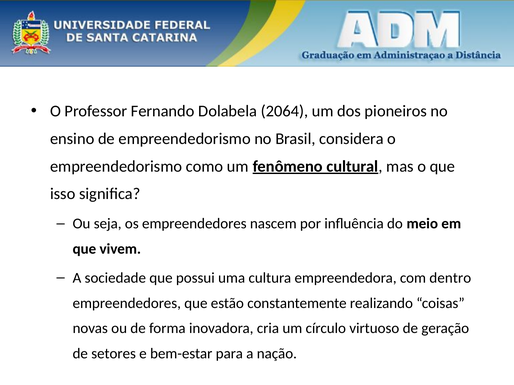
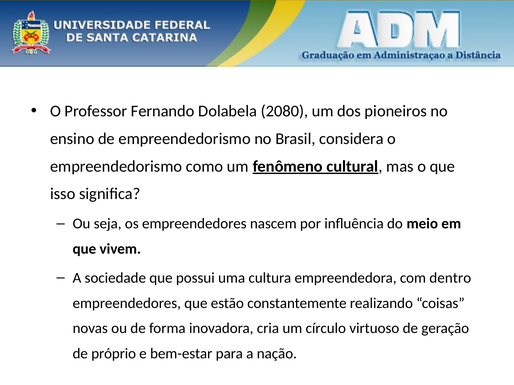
2064: 2064 -> 2080
setores: setores -> próprio
